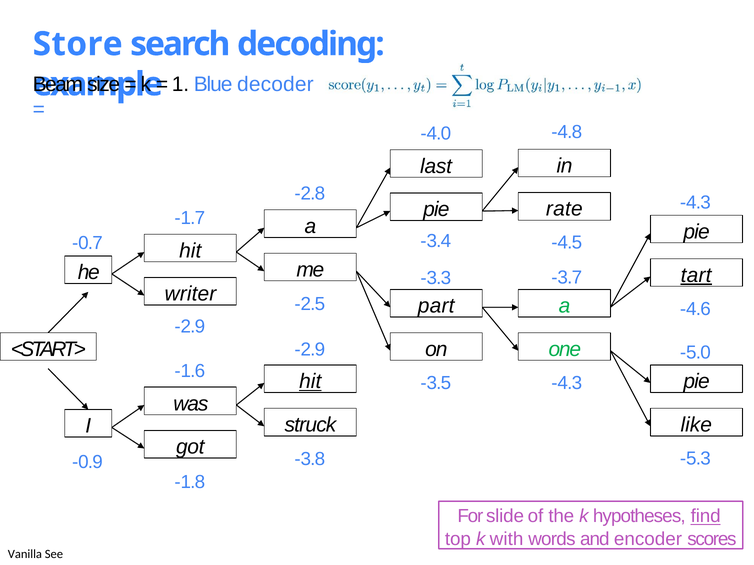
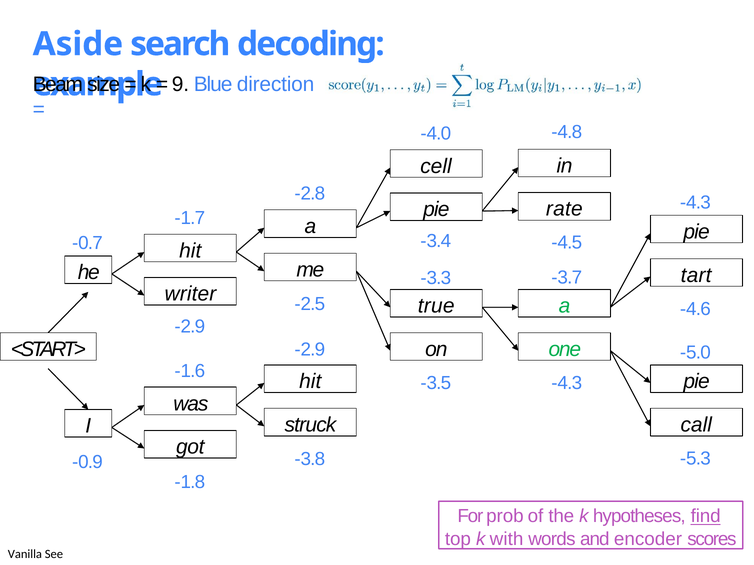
Store: Store -> Aside
1: 1 -> 9
decoder: decoder -> direction
last: last -> cell
tart underline: present -> none
part: part -> true
hit at (310, 382) underline: present -> none
like: like -> call
slide: slide -> prob
